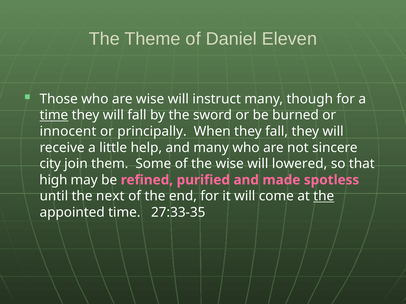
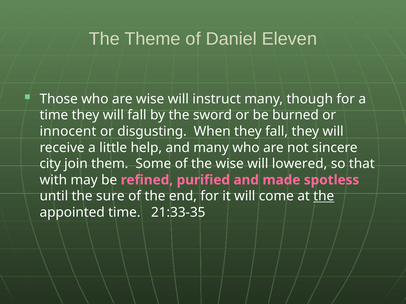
time at (54, 115) underline: present -> none
principally: principally -> disgusting
high: high -> with
next: next -> sure
27:33-35: 27:33-35 -> 21:33-35
